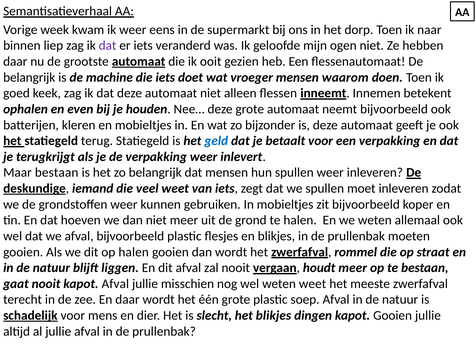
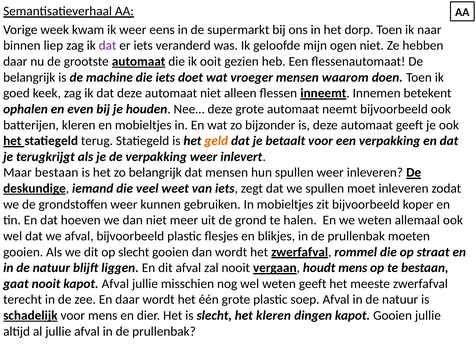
geld colour: blue -> orange
op halen: halen -> slecht
houdt meer: meer -> mens
weten weet: weet -> geeft
het blikjes: blikjes -> kleren
